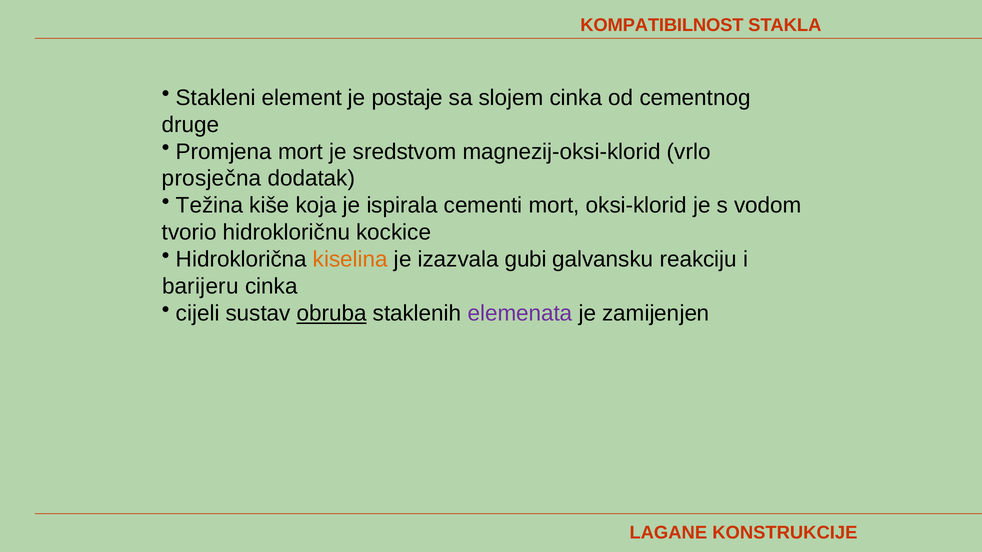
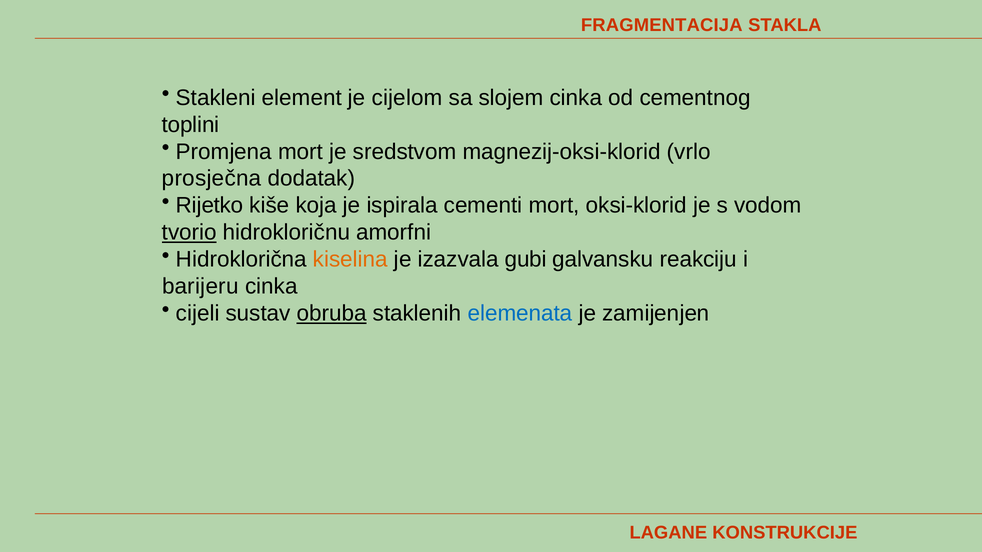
KOMPATIBILNOST: KOMPATIBILNOST -> FRAGMENTACIJA
postaje: postaje -> cijelom
druge: druge -> toplini
Težina: Težina -> Rijetko
tvorio underline: none -> present
kockice: kockice -> amorfni
elemenata colour: purple -> blue
